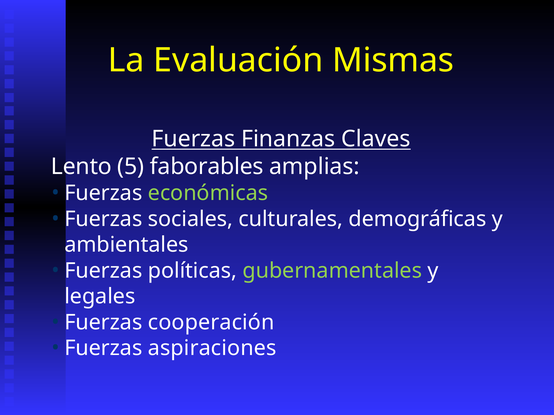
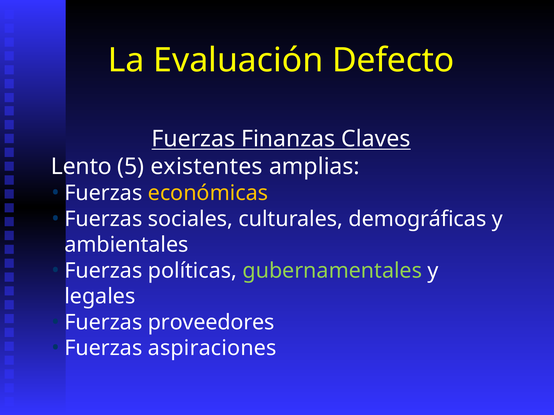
Mismas: Mismas -> Defecto
faborables: faborables -> existentes
económicas colour: light green -> yellow
cooperación: cooperación -> proveedores
